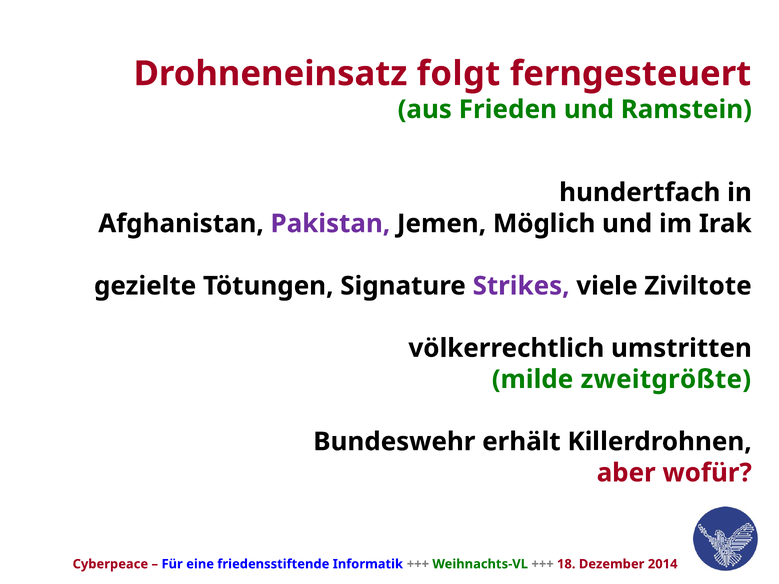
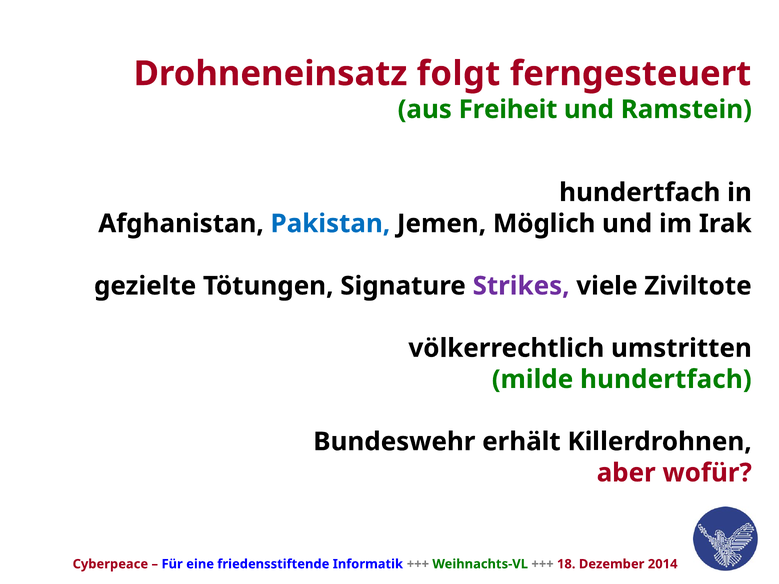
Frieden: Frieden -> Freiheit
Pakistan colour: purple -> blue
milde zweitgrößte: zweitgrößte -> hundertfach
